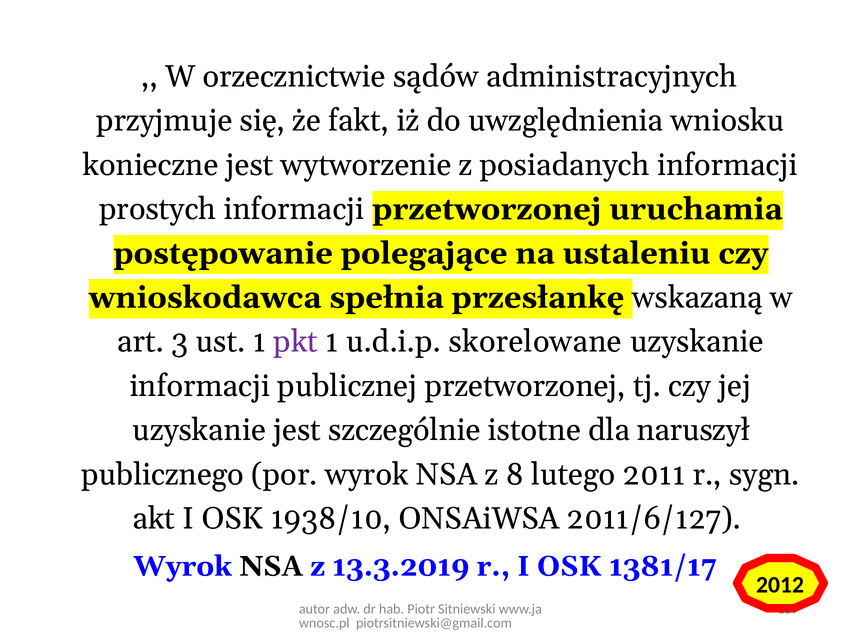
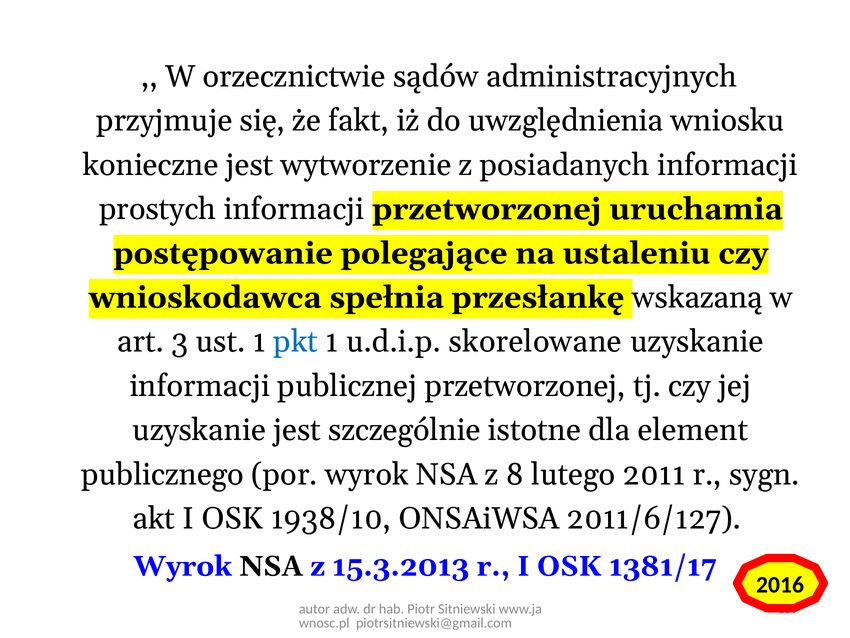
pkt colour: purple -> blue
naruszył: naruszył -> element
13.3.2019: 13.3.2019 -> 15.3.2013
2012: 2012 -> 2016
